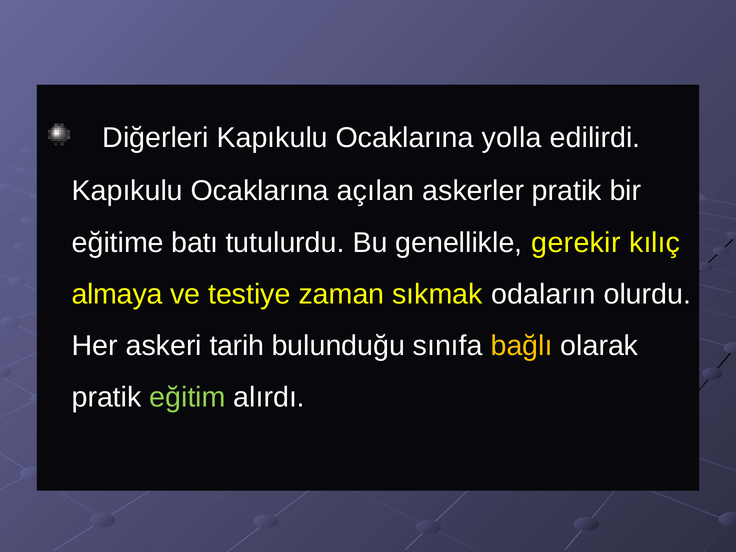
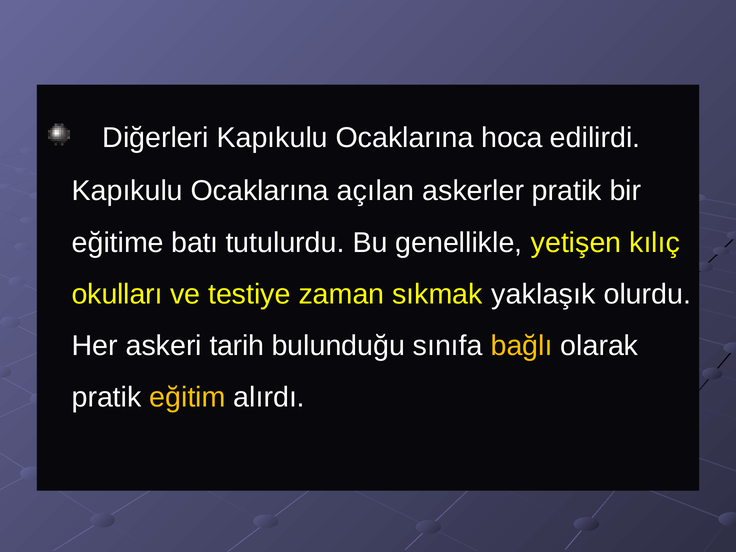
yolla: yolla -> hoca
gerekir: gerekir -> yetişen
almaya: almaya -> okulları
odaların: odaların -> yaklaşık
eğitim colour: light green -> yellow
